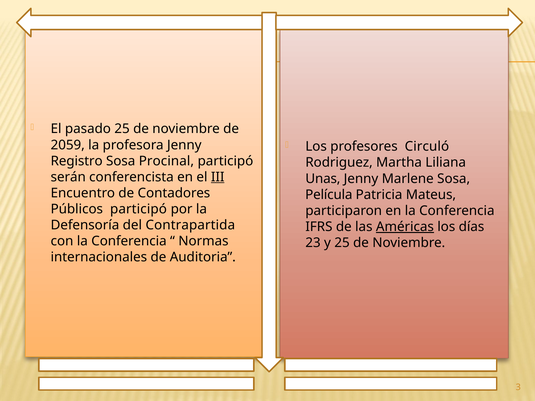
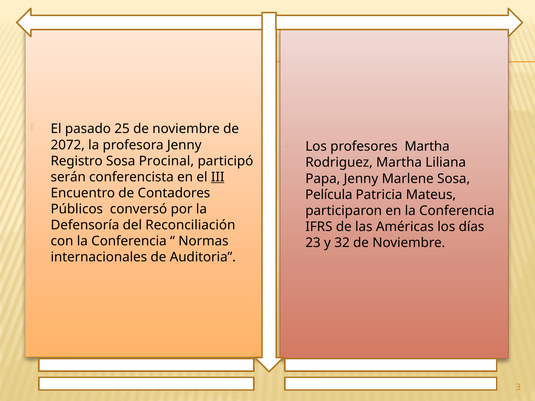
2059: 2059 -> 2072
profesores Circuló: Circuló -> Martha
Unas: Unas -> Papa
Públicos participó: participó -> conversó
Contrapartida: Contrapartida -> Reconciliación
Américas underline: present -> none
y 25: 25 -> 32
